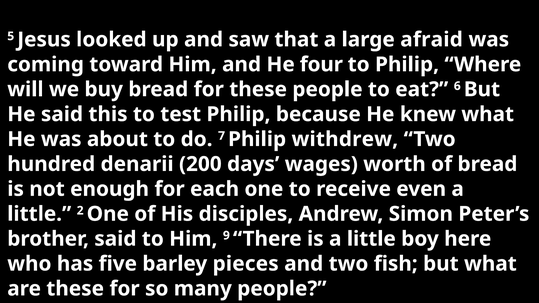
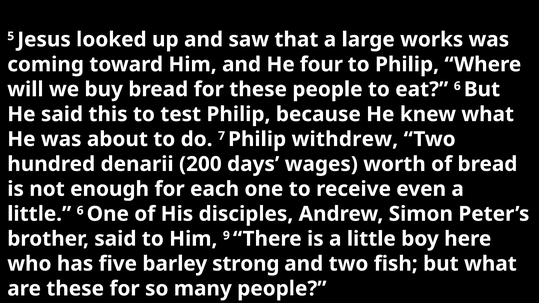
afraid: afraid -> works
little 2: 2 -> 6
pieces: pieces -> strong
